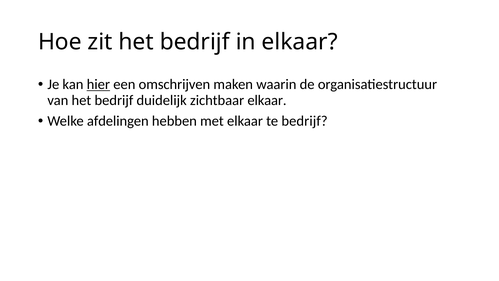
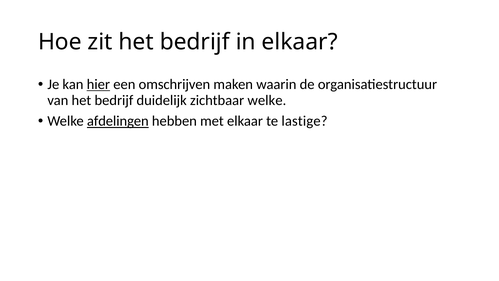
zichtbaar elkaar: elkaar -> welke
afdelingen underline: none -> present
te bedrijf: bedrijf -> lastige
